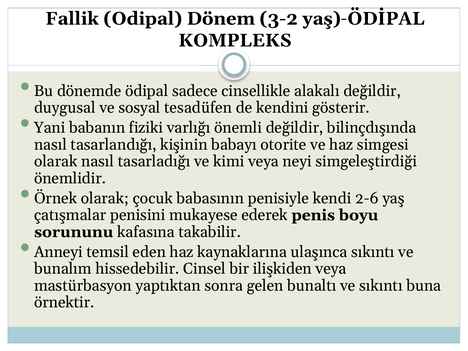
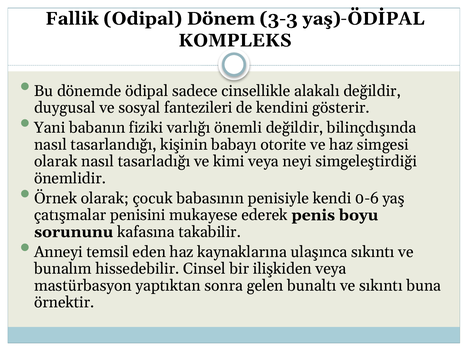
3-2: 3-2 -> 3-3
tesadüfen: tesadüfen -> fantezileri
2-6: 2-6 -> 0-6
